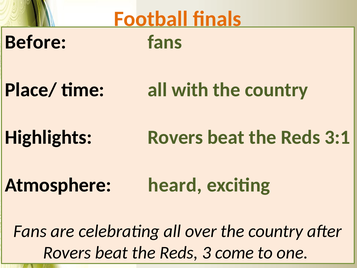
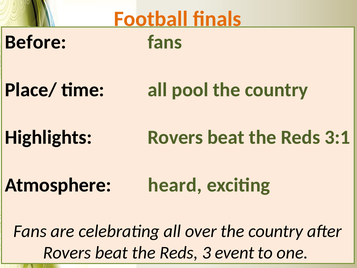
with: with -> pool
come: come -> event
